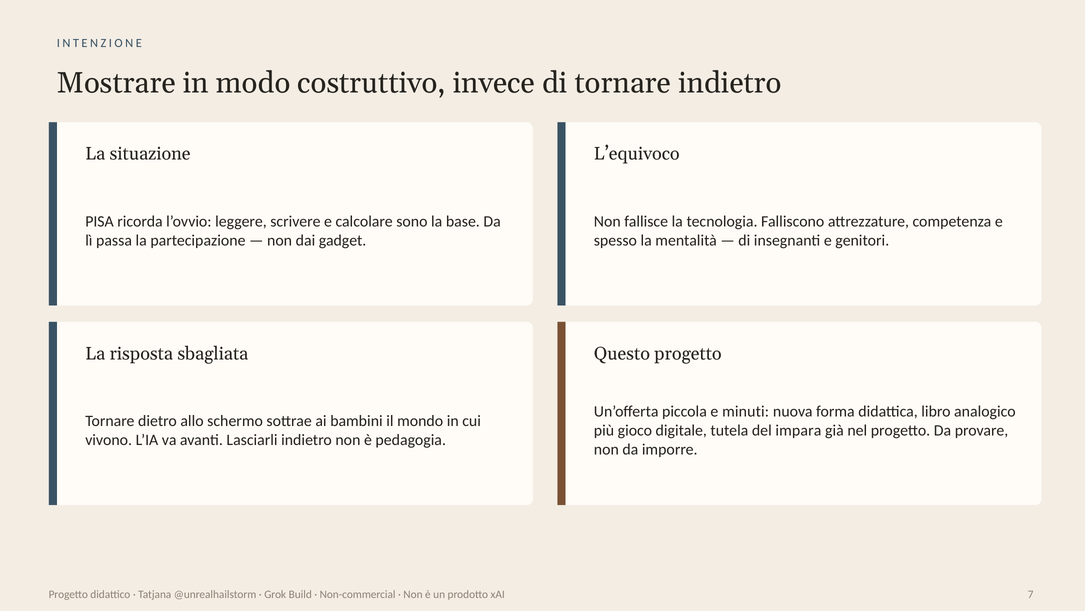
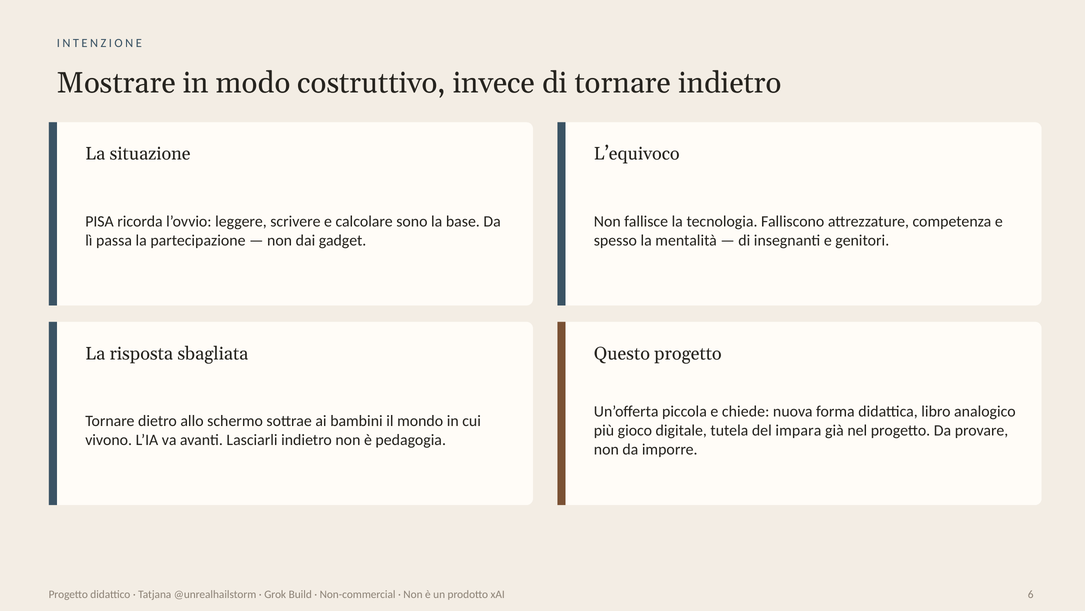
minuti: minuti -> chiede
7: 7 -> 6
